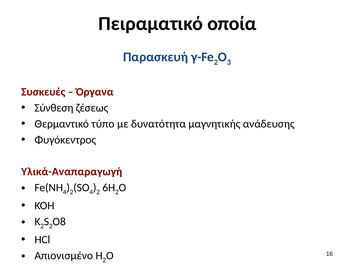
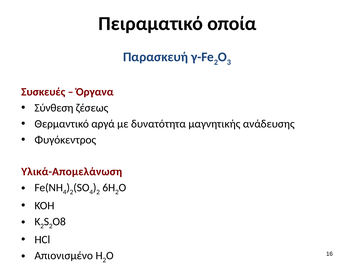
τύπο: τύπο -> αργά
Υλικά-Αναπαραγωγή: Υλικά-Αναπαραγωγή -> Υλικά-Απομελάνωση
